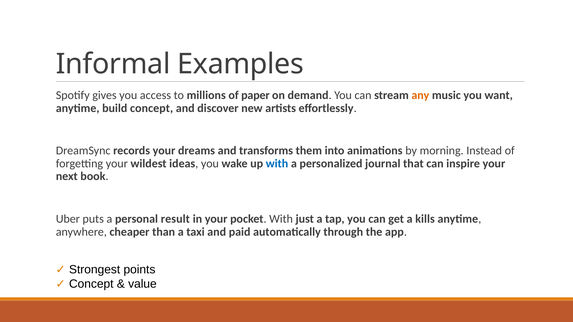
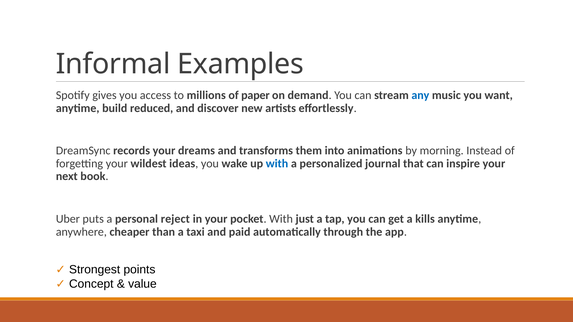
any colour: orange -> blue
build concept: concept -> reduced
result: result -> reject
